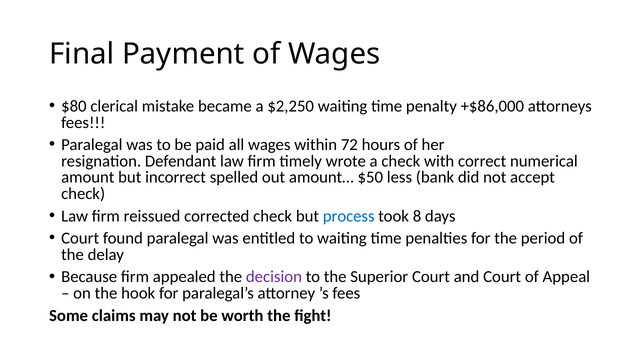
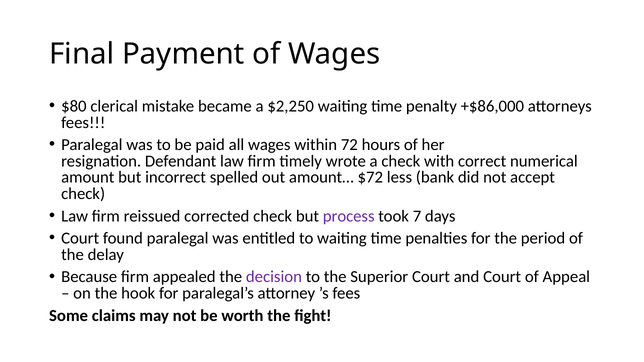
$50: $50 -> $72
process colour: blue -> purple
8: 8 -> 7
